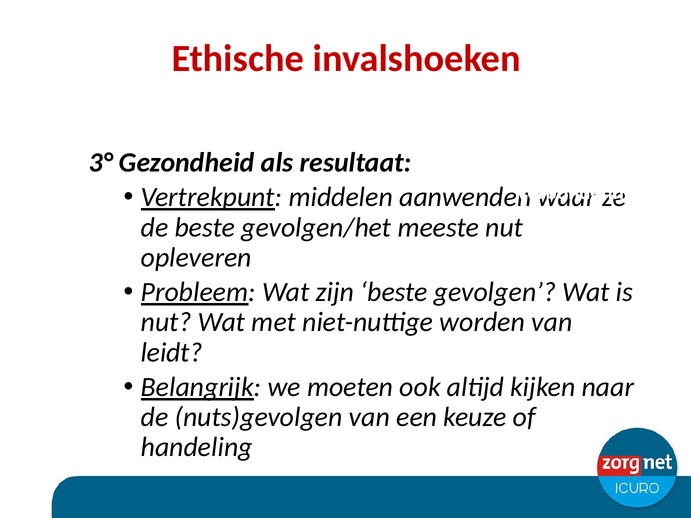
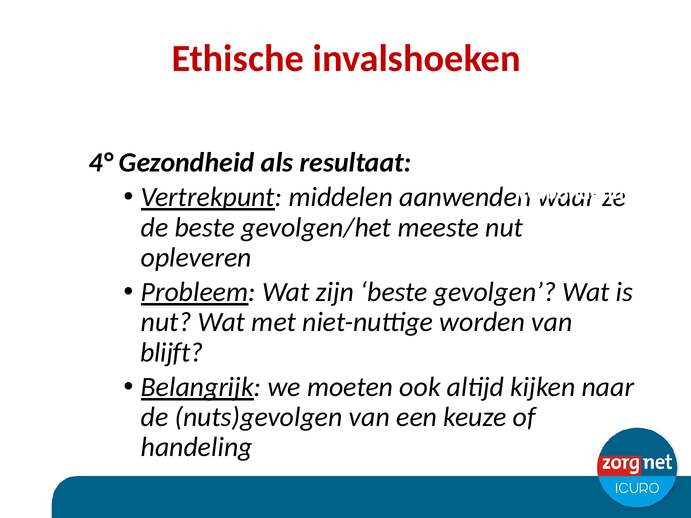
3°: 3° -> 4°
leidt: leidt -> blijft
